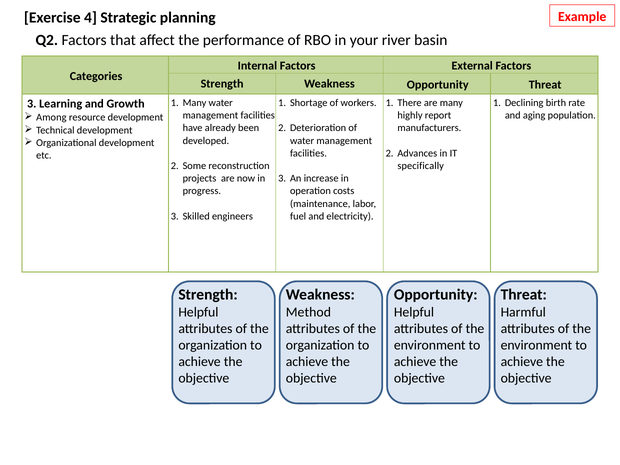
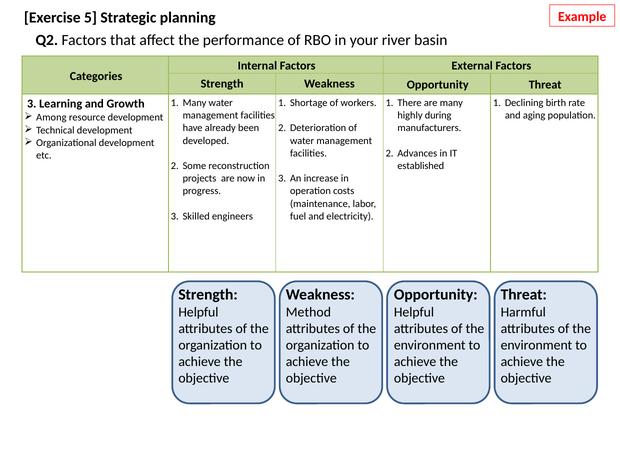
4: 4 -> 5
report: report -> during
specifically: specifically -> established
